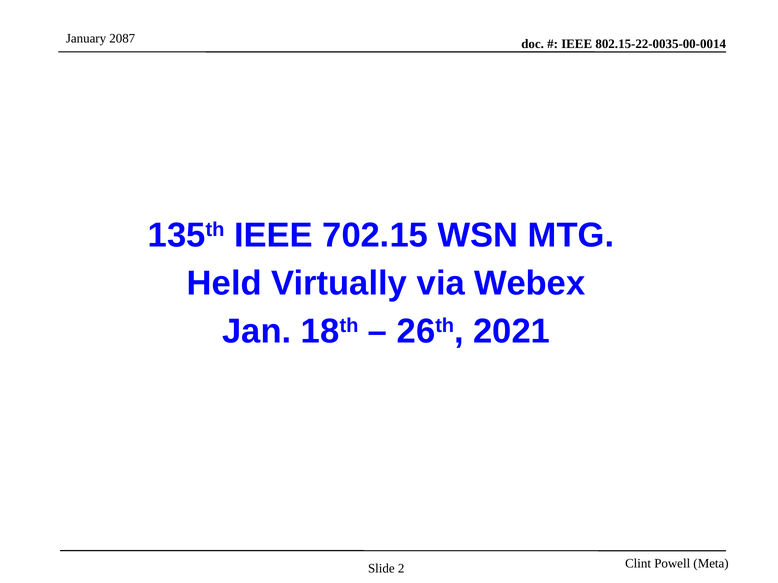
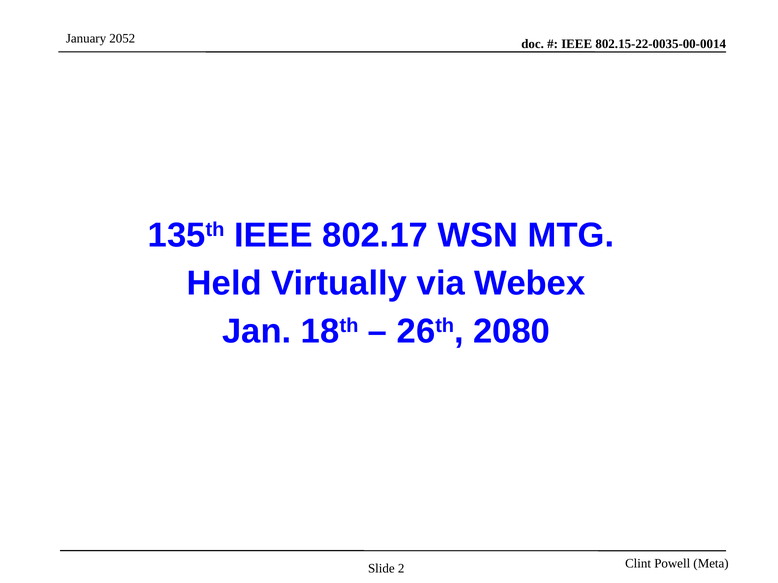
2087: 2087 -> 2052
702.15: 702.15 -> 802.17
2021: 2021 -> 2080
